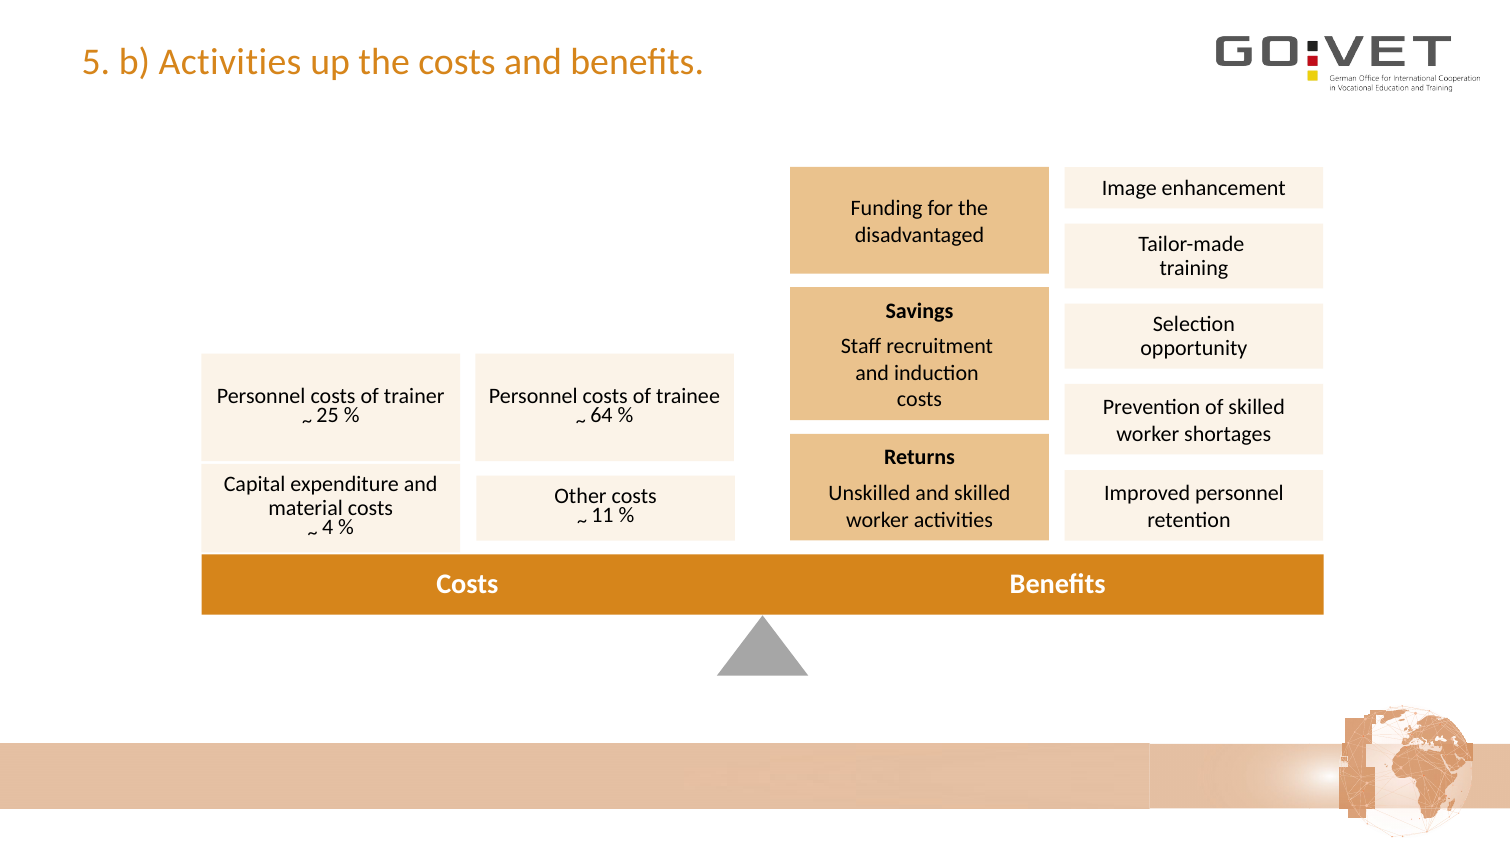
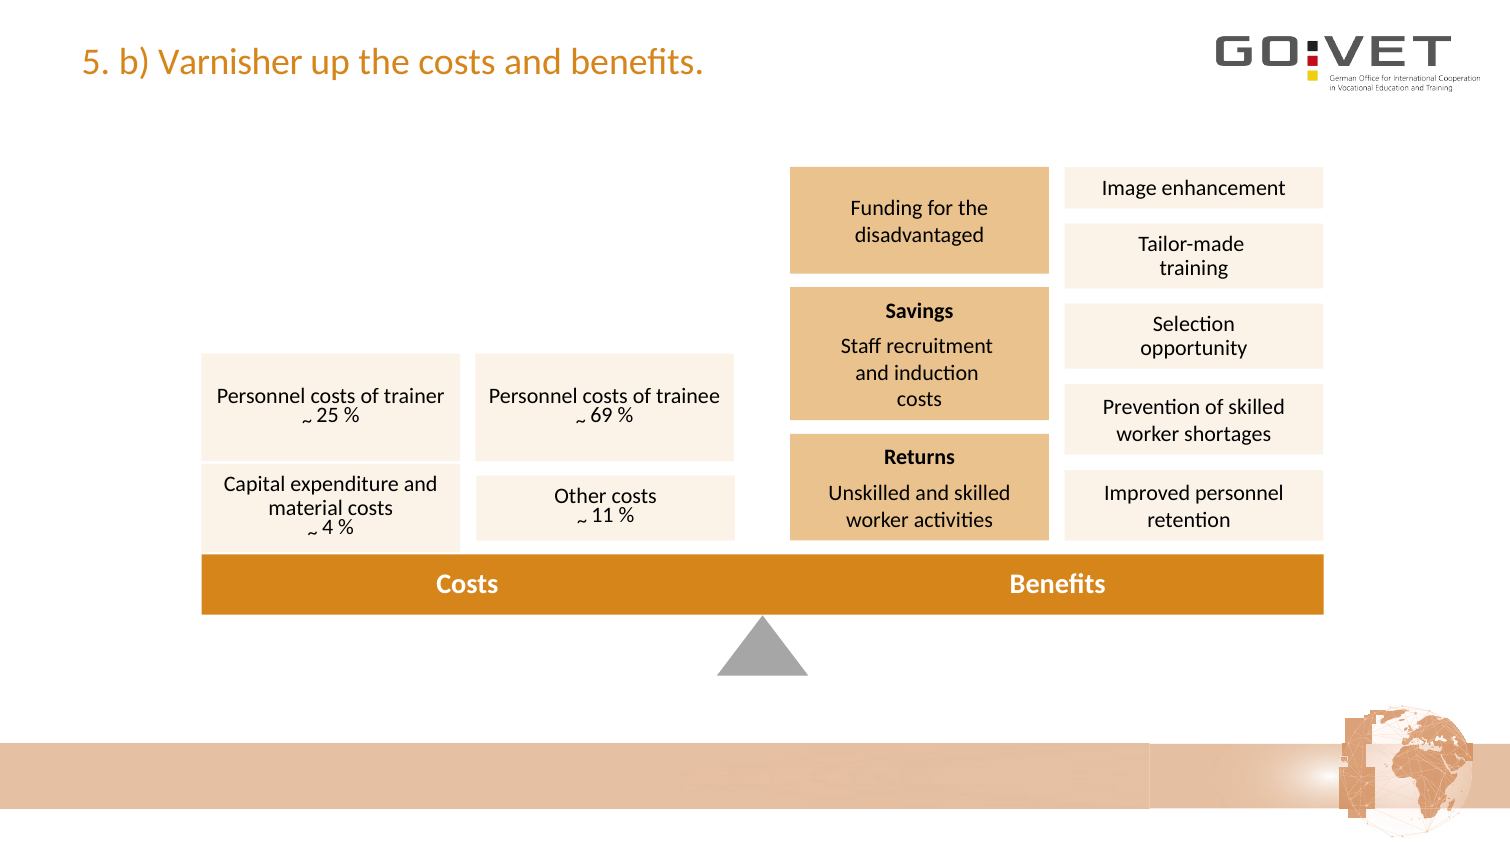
b Activities: Activities -> Varnisher
64: 64 -> 69
